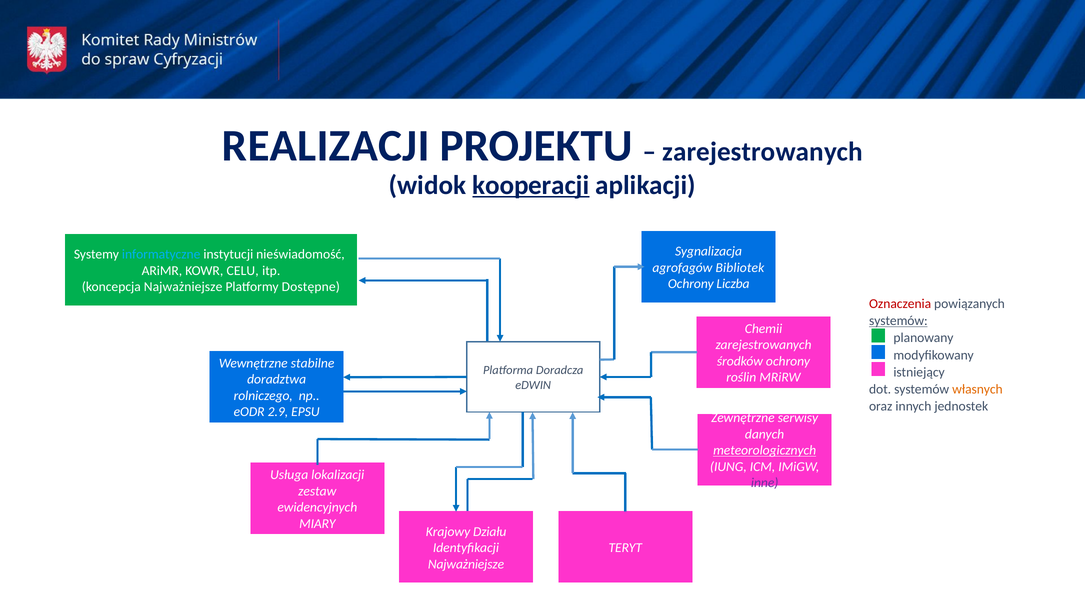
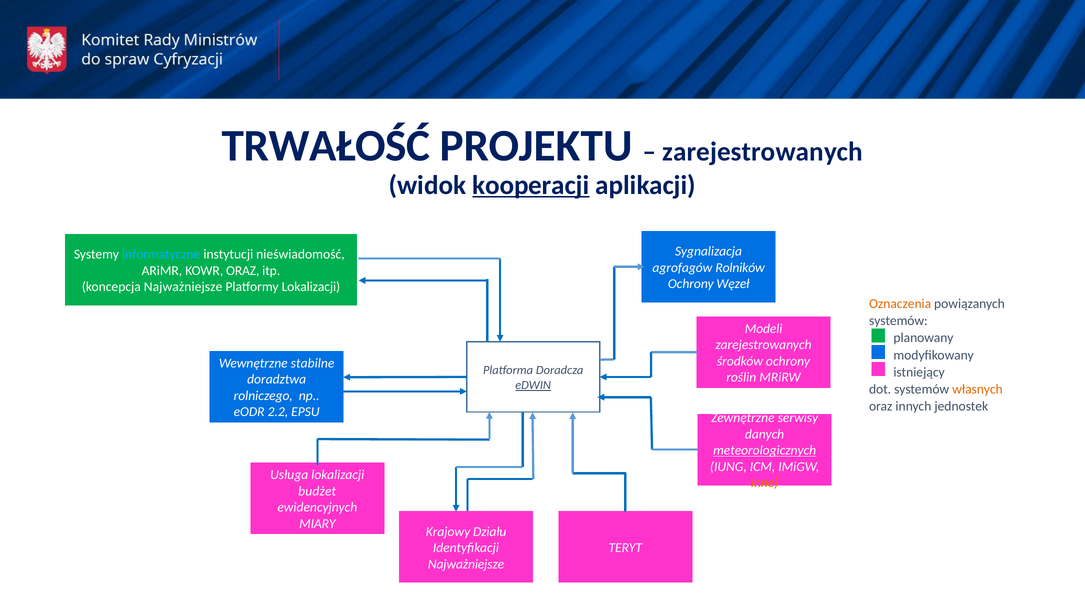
REALIZACJI: REALIZACJI -> TRWAŁOŚĆ
Bibliotek: Bibliotek -> Rolników
KOWR CELU: CELU -> ORAZ
Liczba: Liczba -> Węzeł
Platformy Dostępne: Dostępne -> Lokalizacji
Oznaczenia colour: red -> orange
systemów at (898, 321) underline: present -> none
Chemii: Chemii -> Modeli
eDWIN underline: none -> present
2.9: 2.9 -> 2.2
inne colour: purple -> orange
zestaw: zestaw -> budżet
